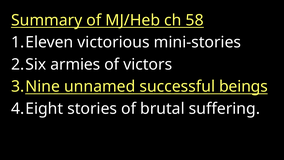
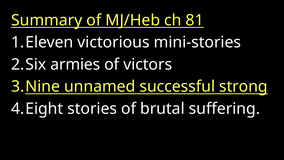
58: 58 -> 81
beings: beings -> strong
